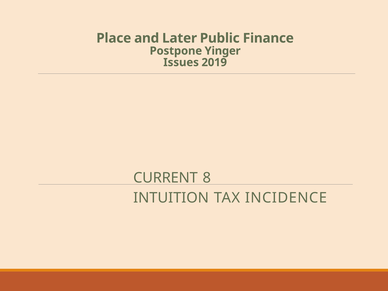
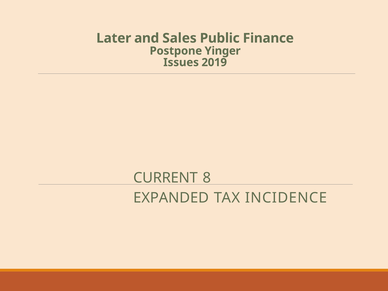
Place: Place -> Later
Later: Later -> Sales
INTUITION: INTUITION -> EXPANDED
